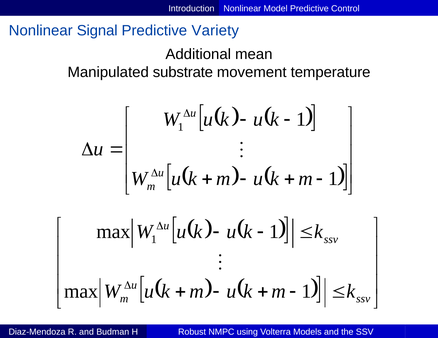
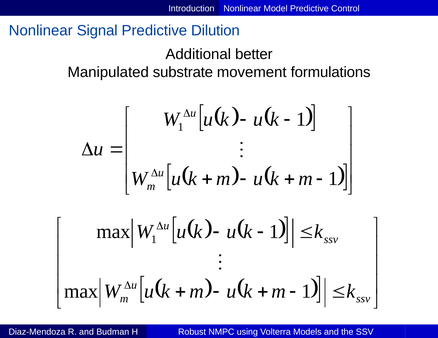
Variety: Variety -> Dilution
mean: mean -> better
temperature: temperature -> formulations
